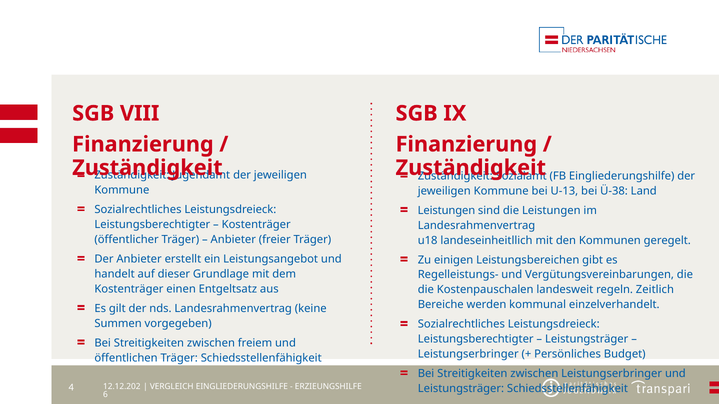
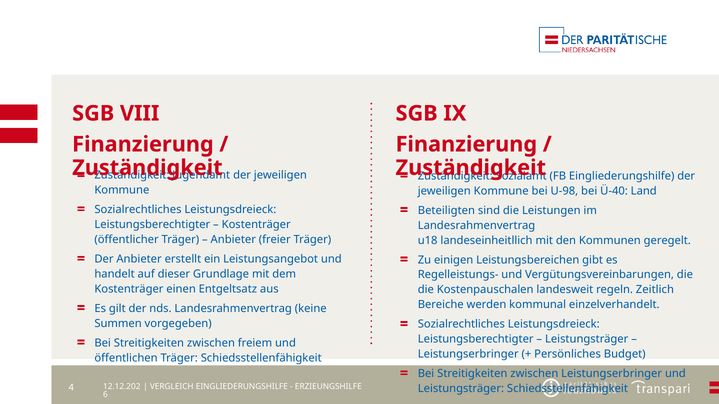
U-13: U-13 -> U-98
Ü-38: Ü-38 -> Ü-40
Leistungen at (446, 211): Leistungen -> Beteiligten
